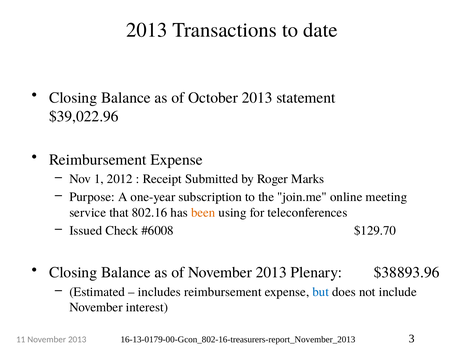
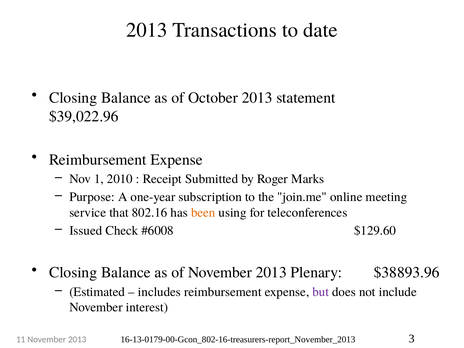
2012: 2012 -> 2010
$129.70: $129.70 -> $129.60
but colour: blue -> purple
